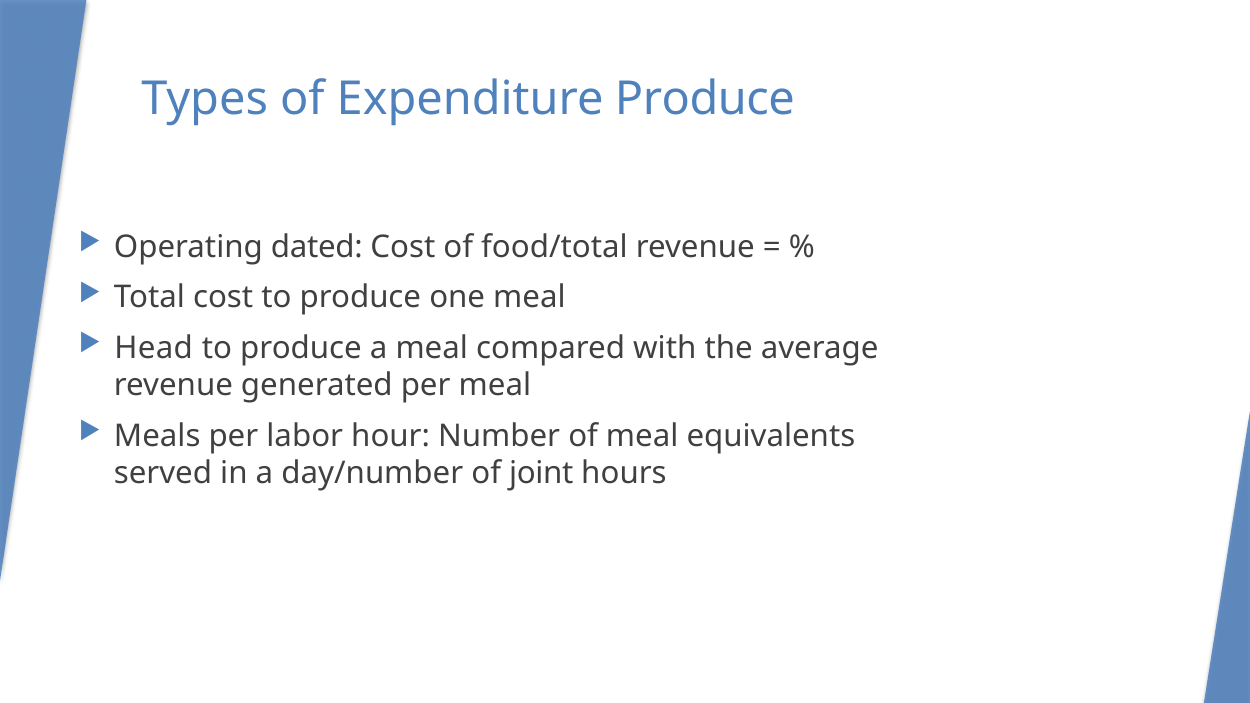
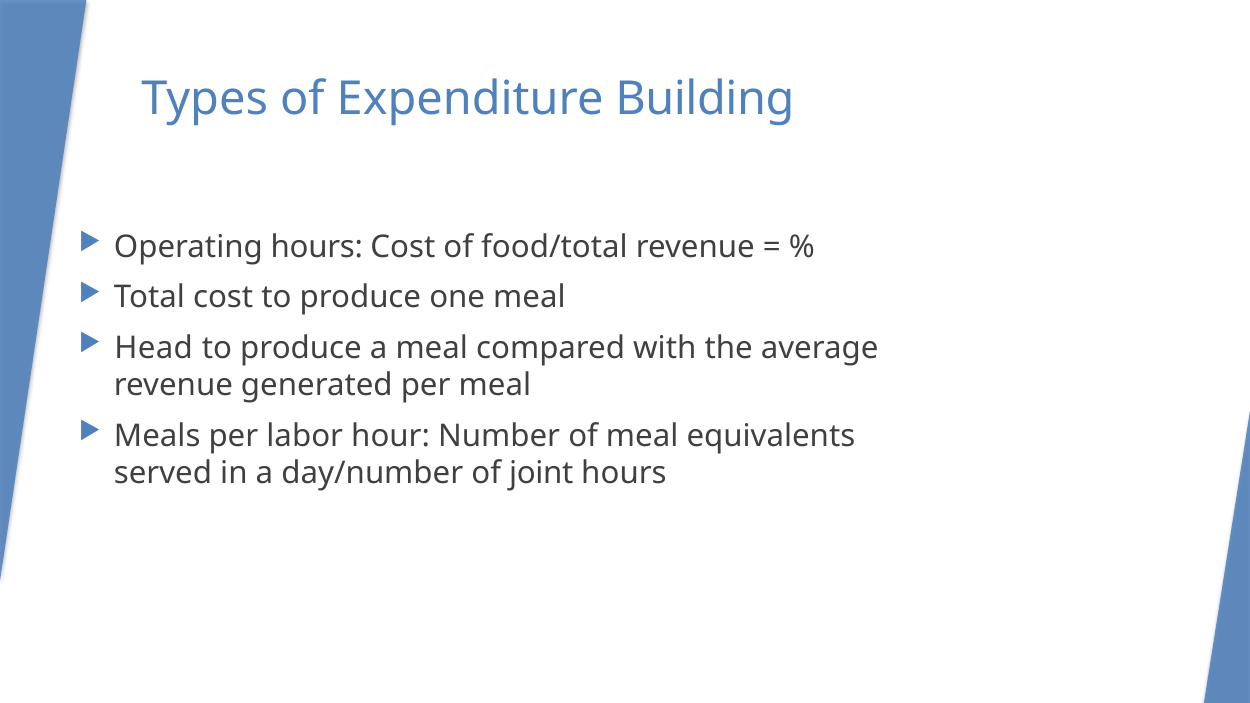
Expenditure Produce: Produce -> Building
Operating dated: dated -> hours
